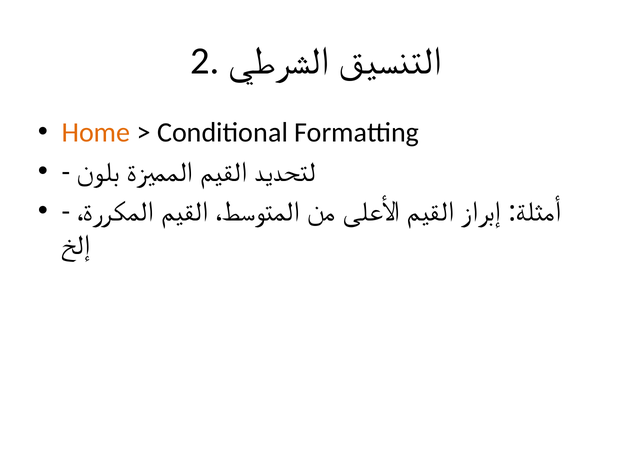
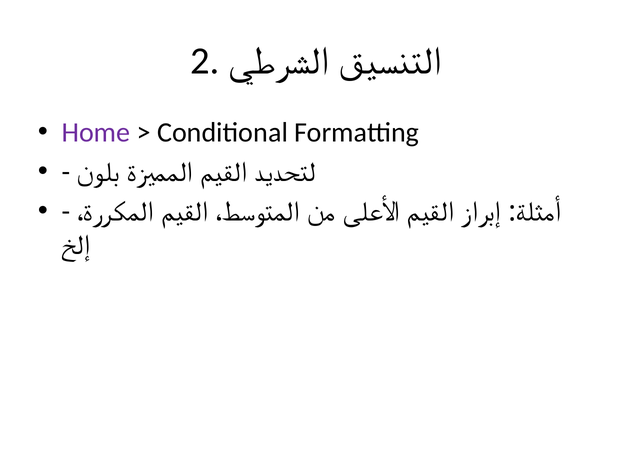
Home colour: orange -> purple
